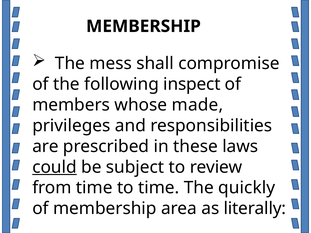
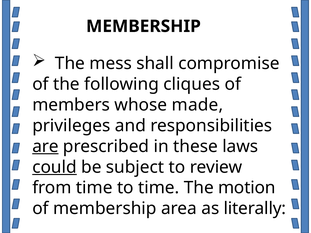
inspect: inspect -> cliques
are underline: none -> present
quickly: quickly -> motion
